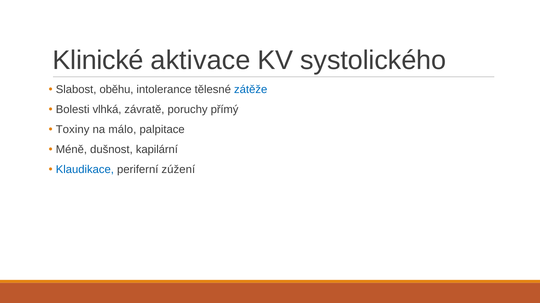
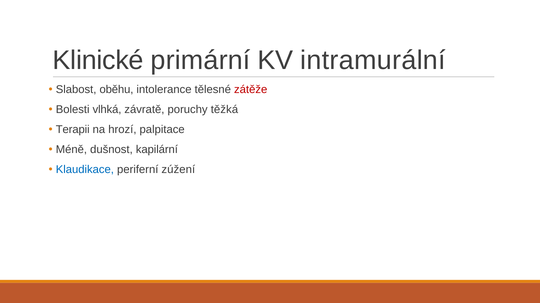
aktivace: aktivace -> primární
systolického: systolického -> intramurální
zátěže colour: blue -> red
přímý: přímý -> těžká
Toxiny: Toxiny -> Terapii
málo: málo -> hrozí
